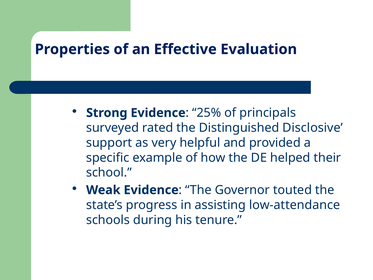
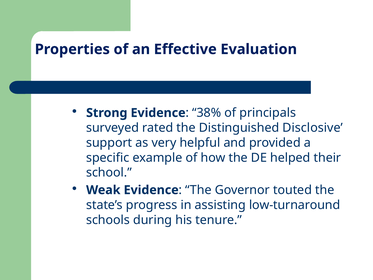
25%: 25% -> 38%
low-attendance: low-attendance -> low-turnaround
